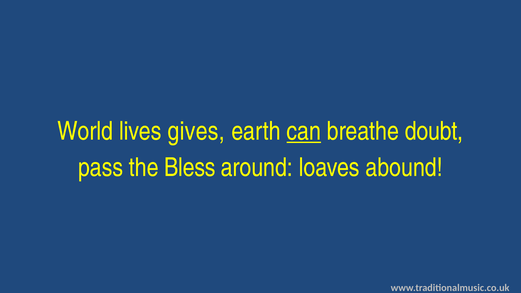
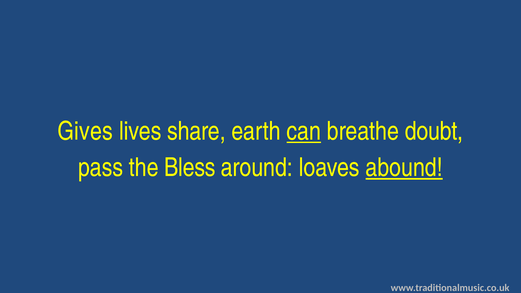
World: World -> Gives
gives: gives -> share
abound underline: none -> present
